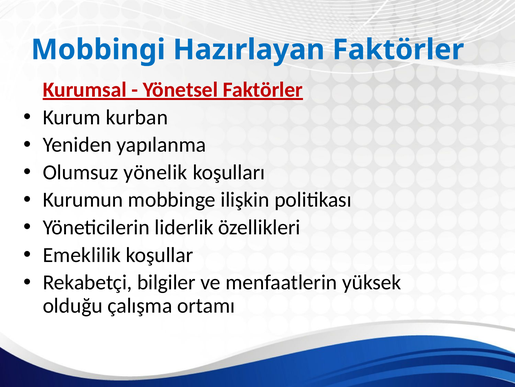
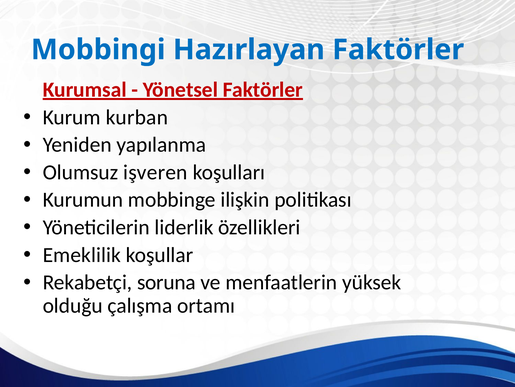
yönelik: yönelik -> işveren
bilgiler: bilgiler -> soruna
